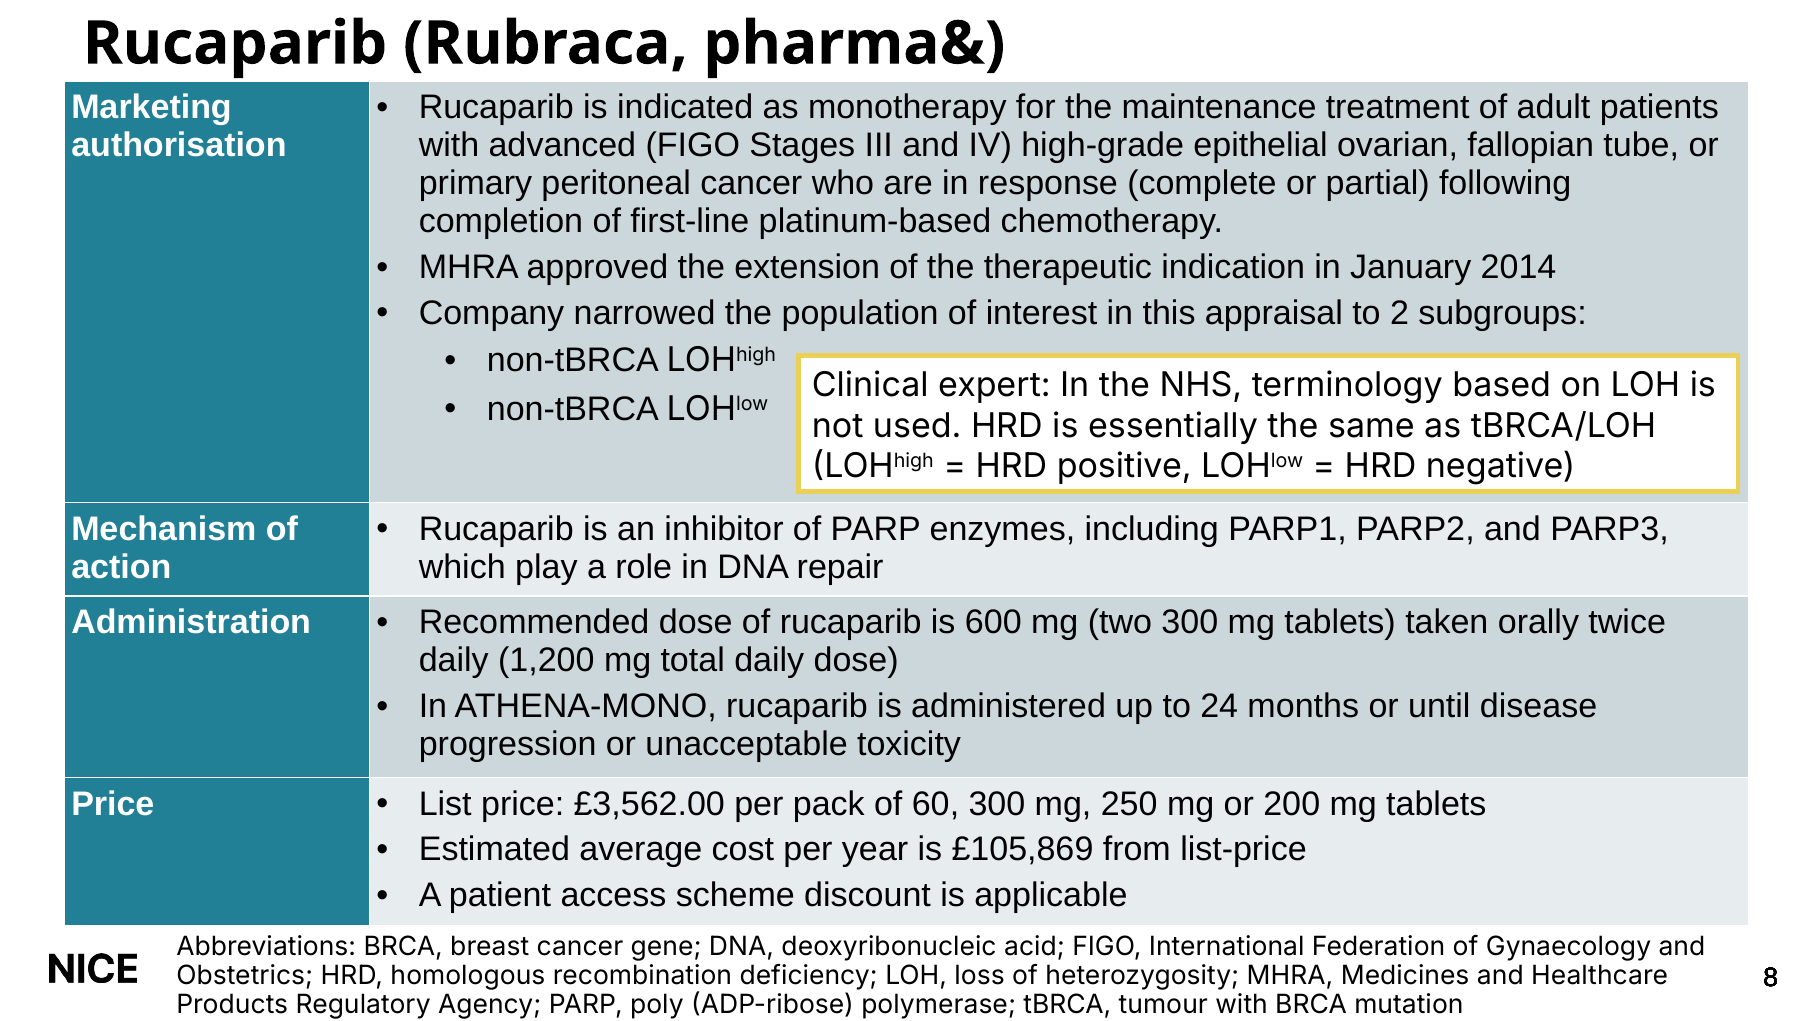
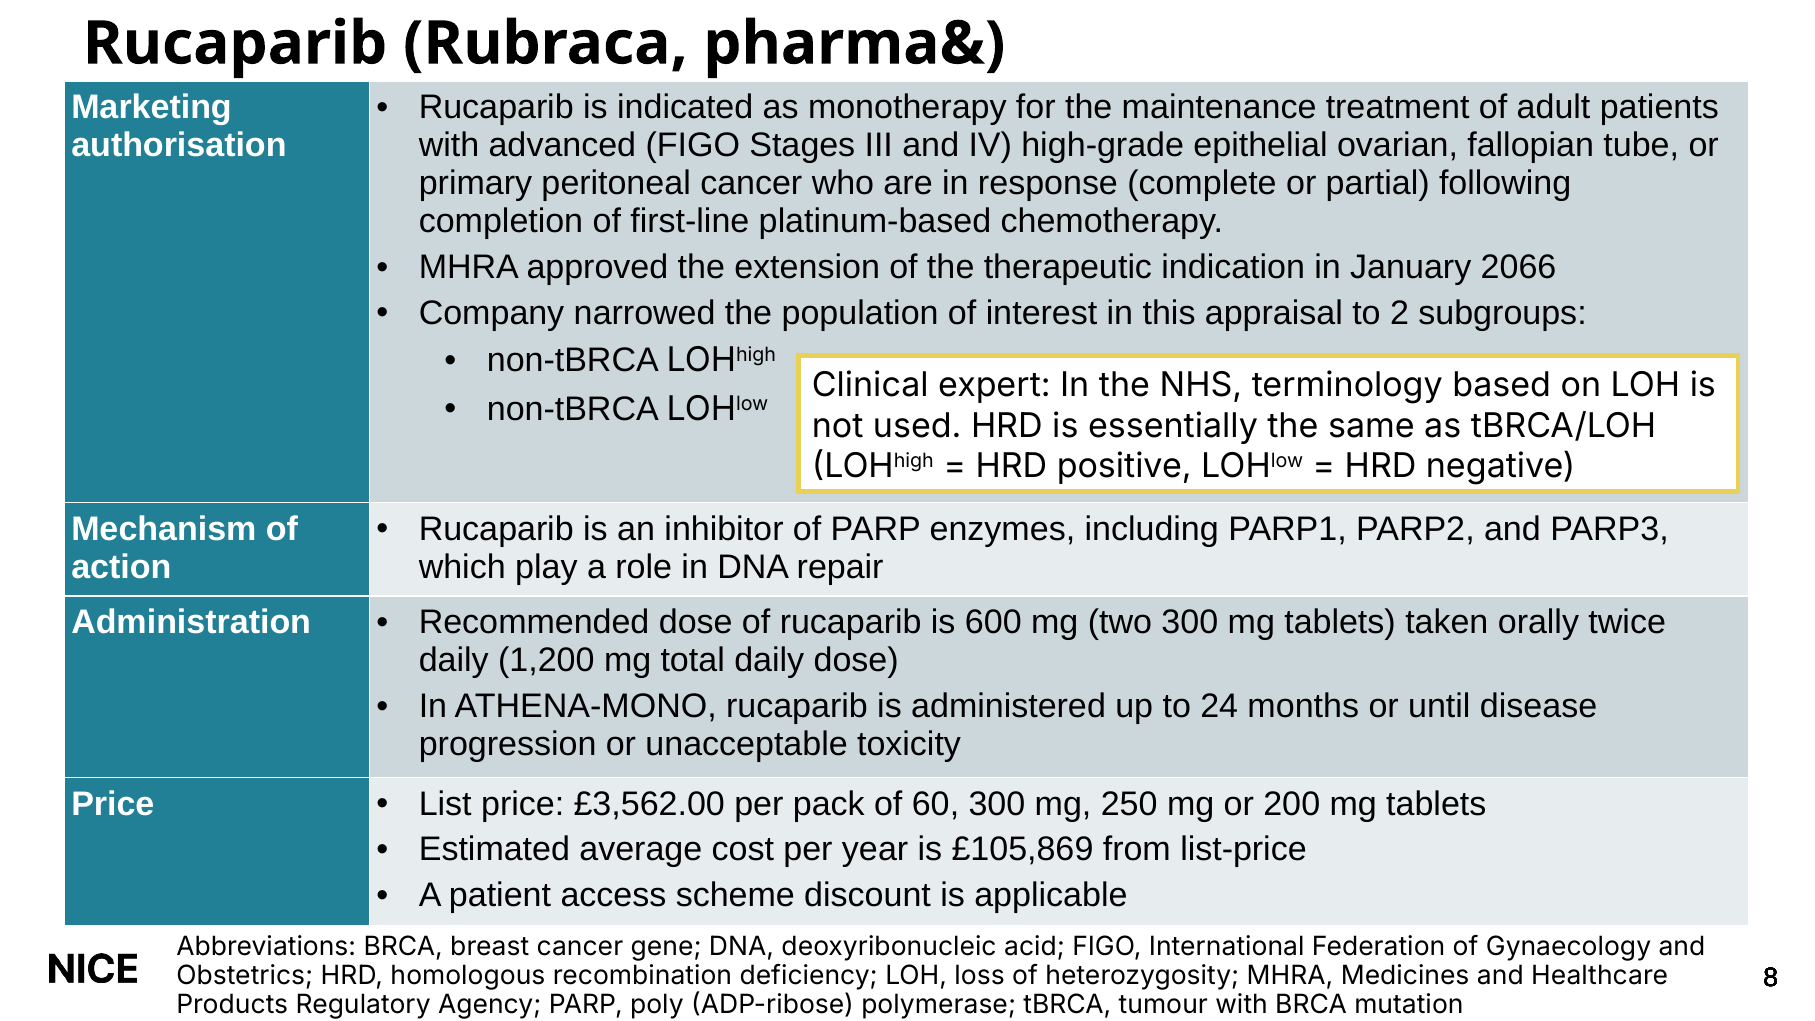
2014: 2014 -> 2066
